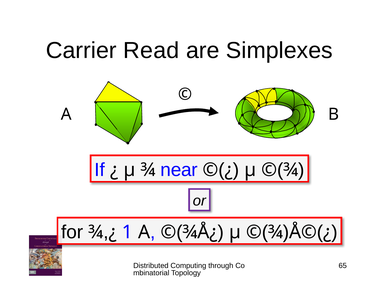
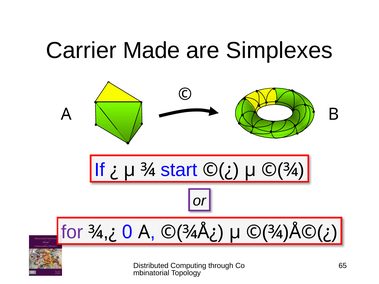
Read: Read -> Made
near: near -> start
for colour: black -> purple
1: 1 -> 0
